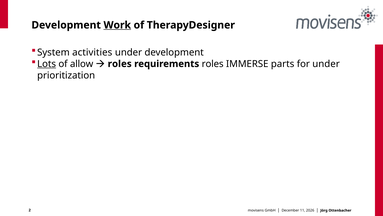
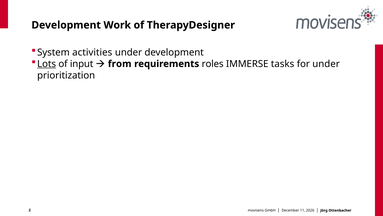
Work underline: present -> none
allow: allow -> input
roles at (120, 64): roles -> from
parts: parts -> tasks
